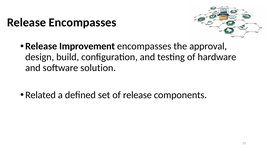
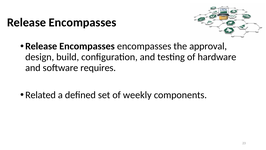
Improvement at (87, 46): Improvement -> Encompasses
solution: solution -> requires
of release: release -> weekly
